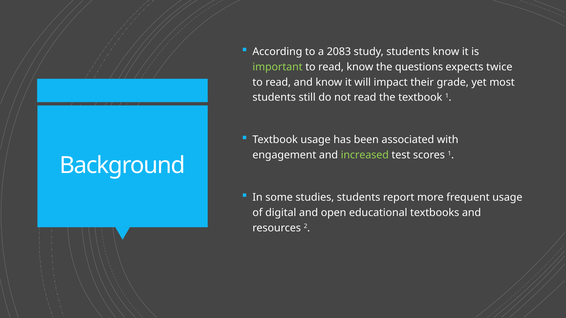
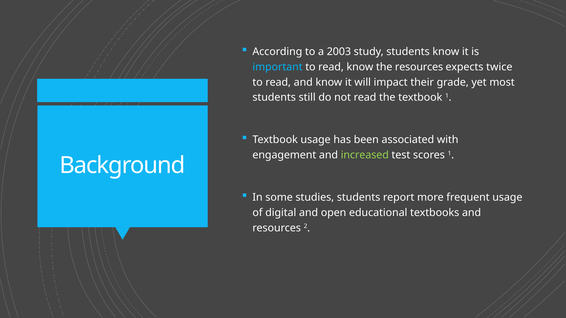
2083: 2083 -> 2003
important colour: light green -> light blue
the questions: questions -> resources
